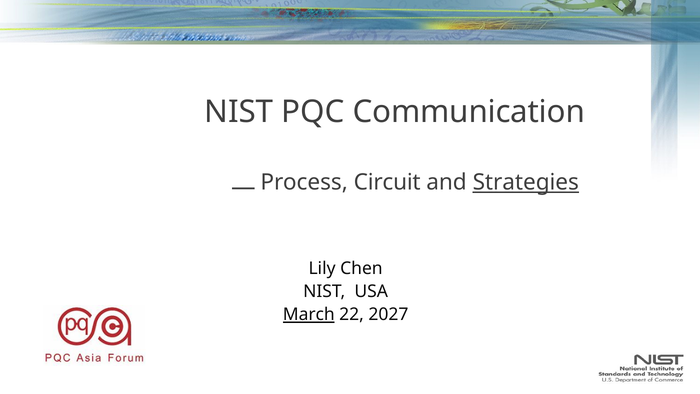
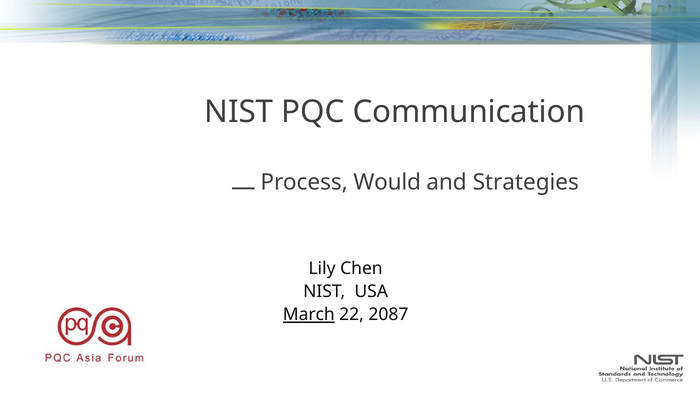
Circuit: Circuit -> Would
Strategies underline: present -> none
2027: 2027 -> 2087
